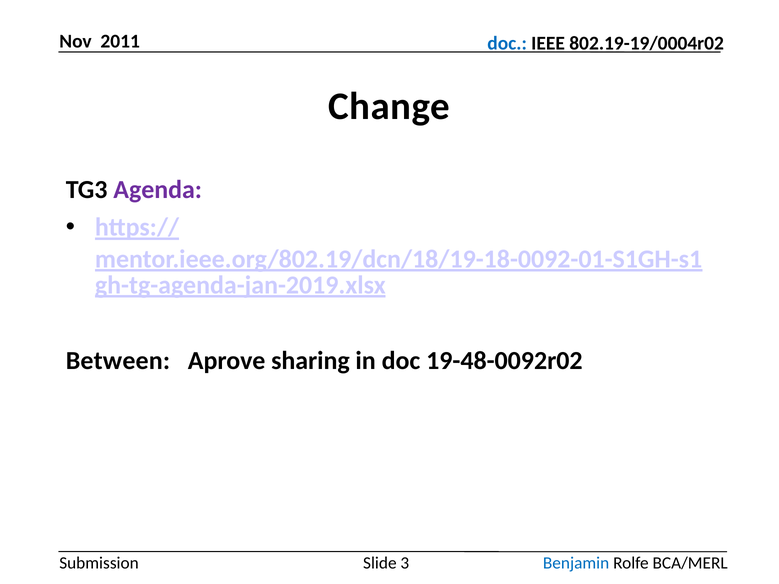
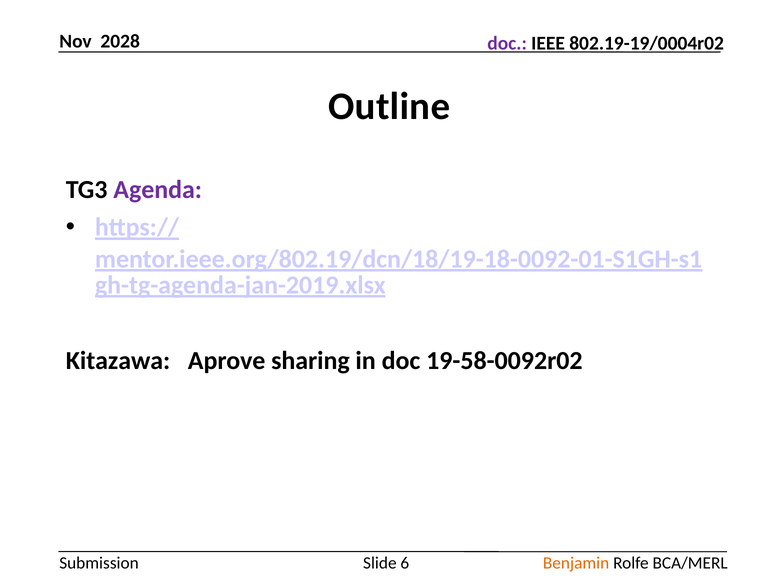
2011: 2011 -> 2028
doc at (507, 43) colour: blue -> purple
Change: Change -> Outline
Between: Between -> Kitazawa
19-48-0092r02: 19-48-0092r02 -> 19-58-0092r02
3: 3 -> 6
Benjamin colour: blue -> orange
